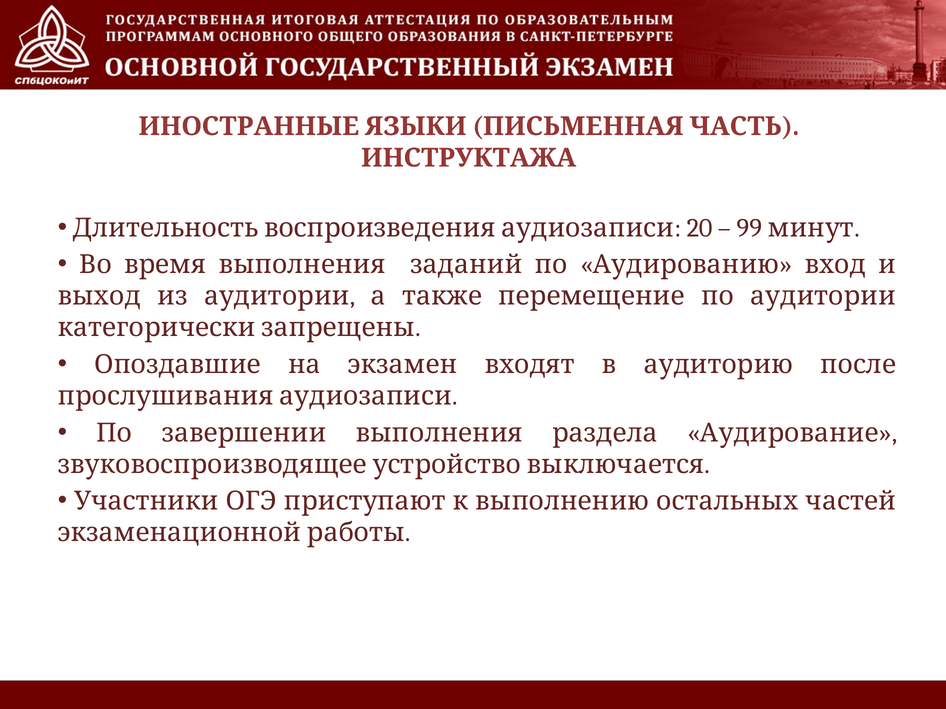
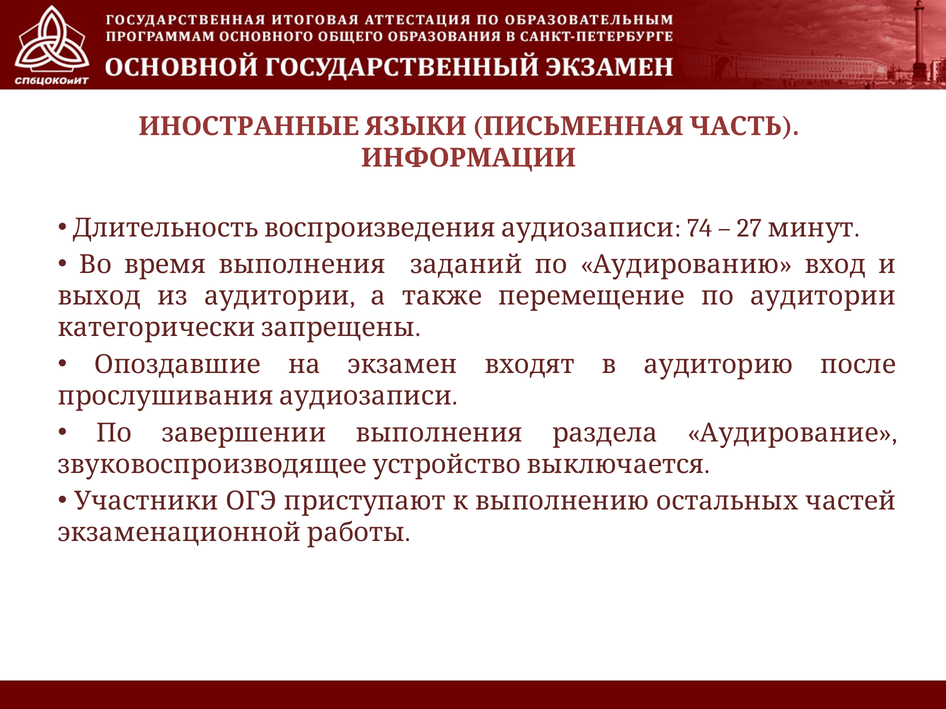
ИНСТРУКТАЖА: ИНСТРУКТАЖА -> ИНФОРМАЦИИ
20: 20 -> 74
99: 99 -> 27
